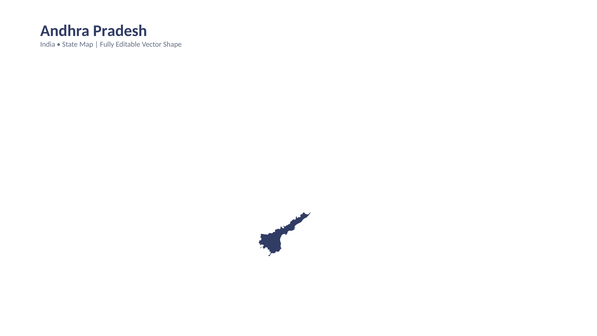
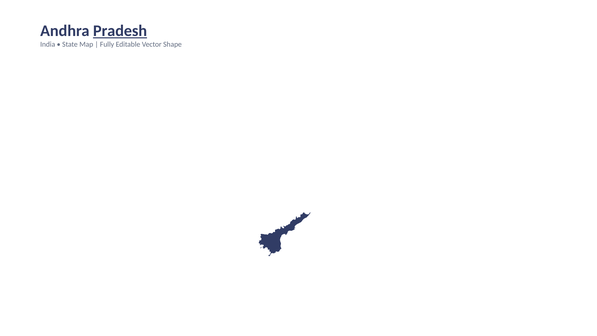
Pradesh underline: none -> present
